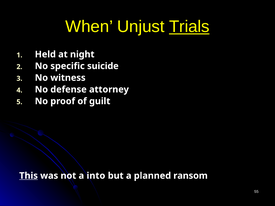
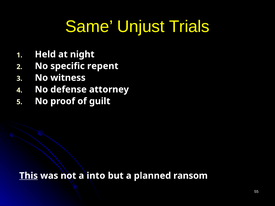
When: When -> Same
Trials underline: present -> none
suicide: suicide -> repent
